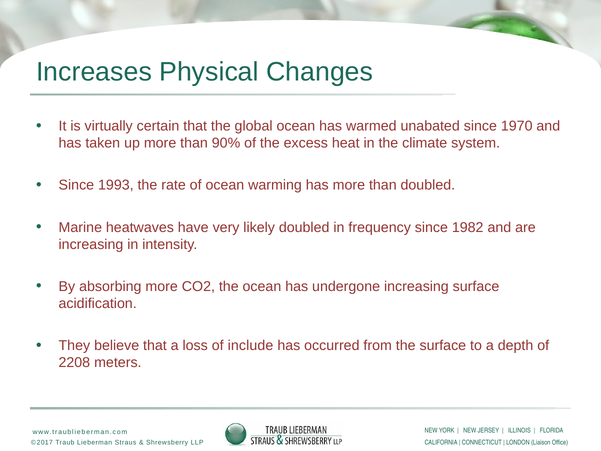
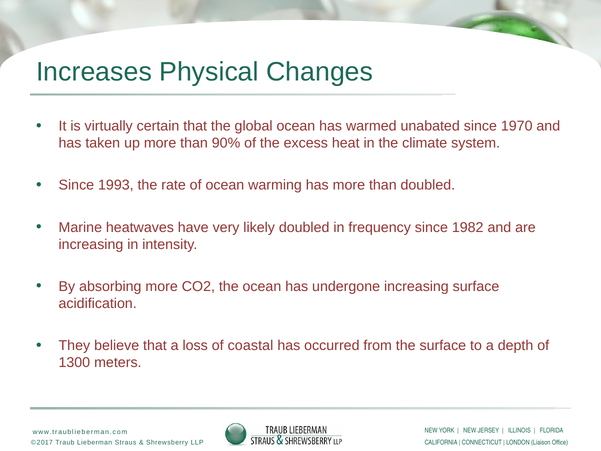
include: include -> coastal
2208: 2208 -> 1300
